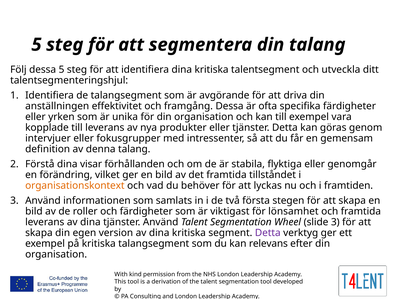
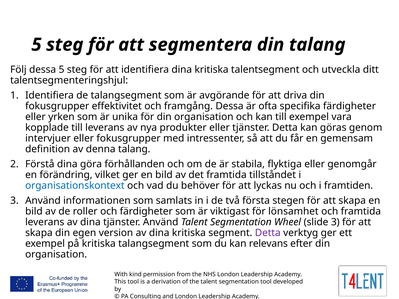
anställningen at (57, 106): anställningen -> fokusgrupper
visar: visar -> göra
organisationskontext colour: orange -> blue
